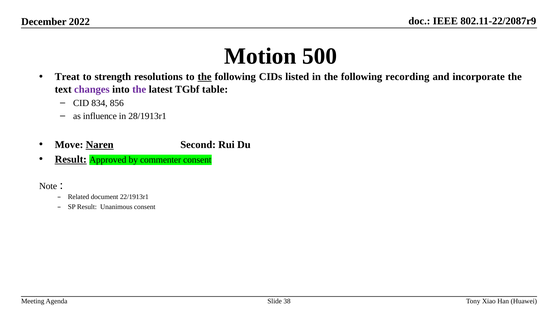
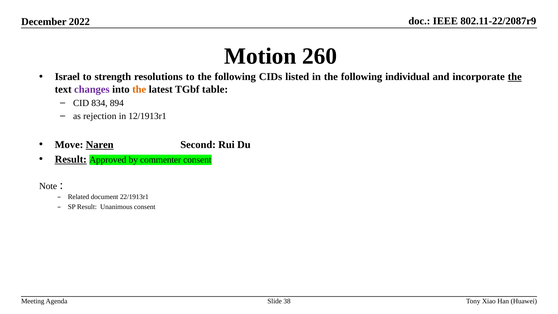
500: 500 -> 260
Treat: Treat -> Israel
the at (205, 77) underline: present -> none
recording: recording -> individual
the at (515, 77) underline: none -> present
the at (139, 89) colour: purple -> orange
856: 856 -> 894
influence: influence -> rejection
28/1913r1: 28/1913r1 -> 12/1913r1
